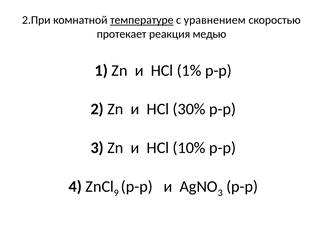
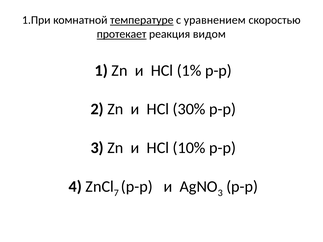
2.При: 2.При -> 1.При
протекает underline: none -> present
медью: медью -> видом
9: 9 -> 7
